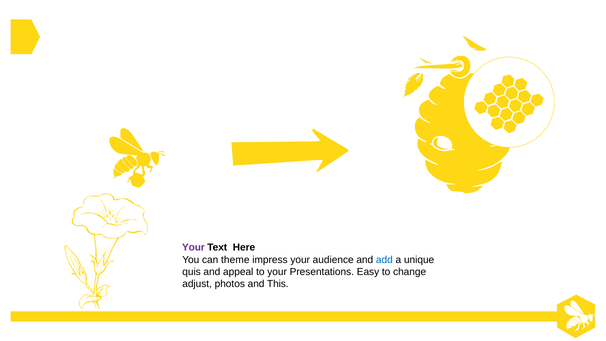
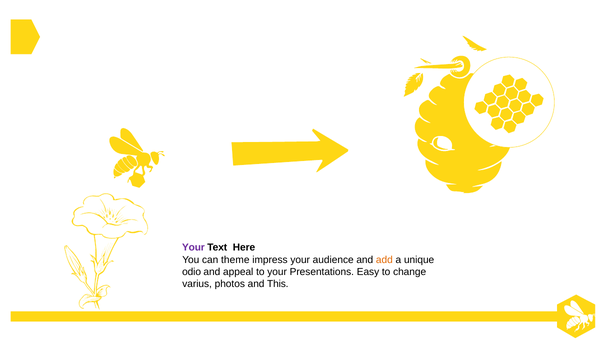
add colour: blue -> orange
quis: quis -> odio
adjust: adjust -> varius
